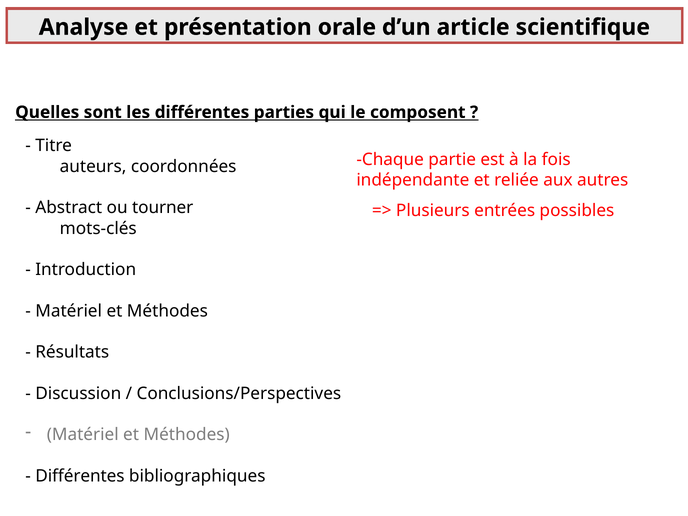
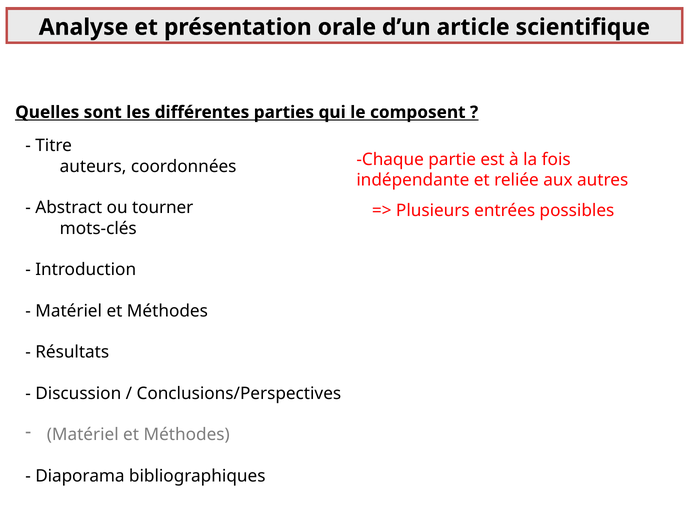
Différentes at (80, 476): Différentes -> Diaporama
